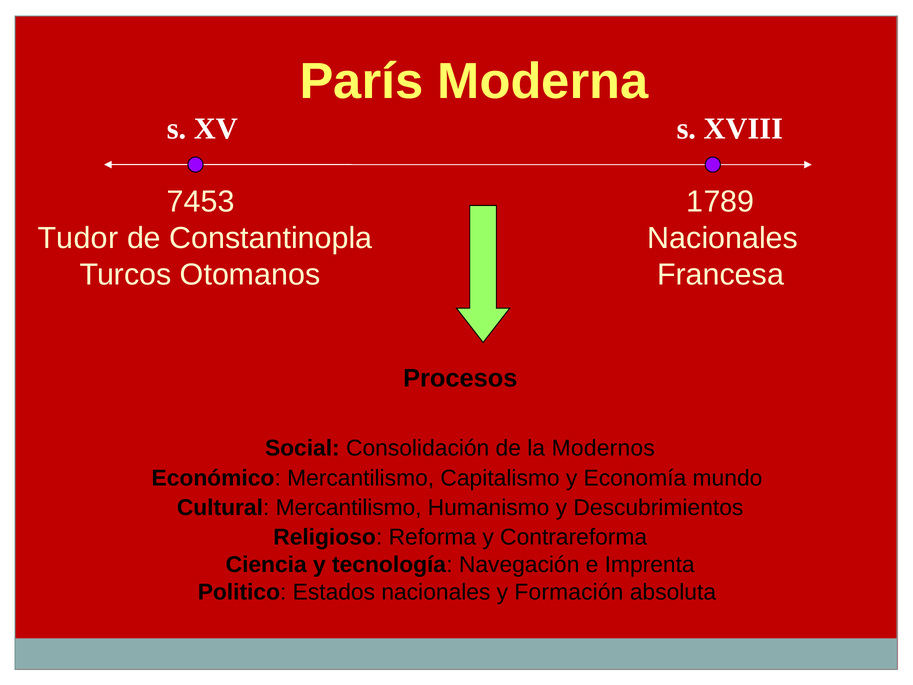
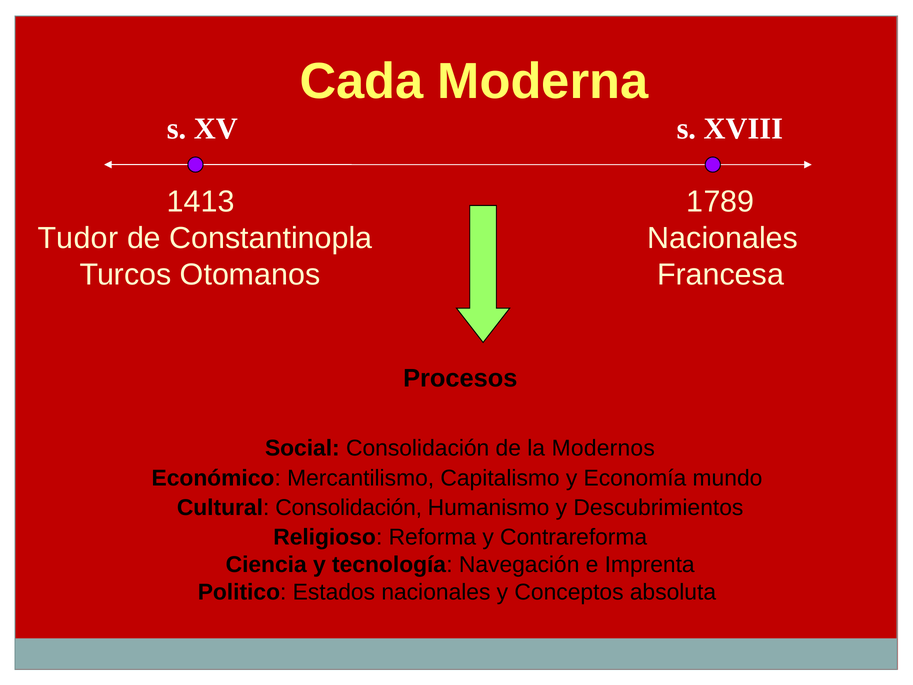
París: París -> Cada
7453: 7453 -> 1413
Cultural Mercantilismo: Mercantilismo -> Consolidación
Formación: Formación -> Conceptos
